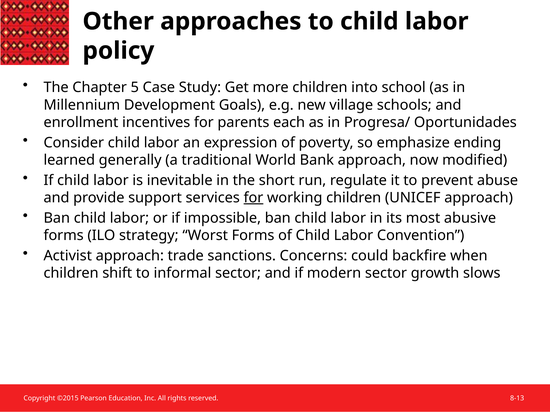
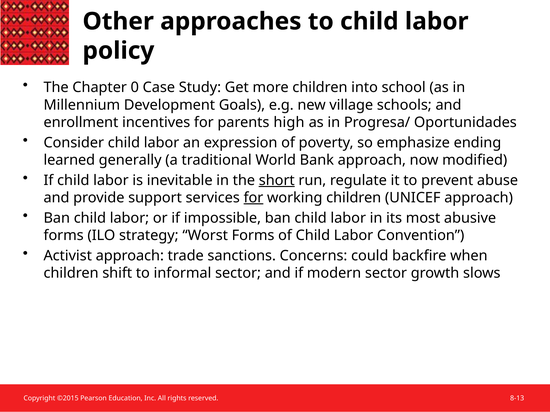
5: 5 -> 0
each: each -> high
short underline: none -> present
